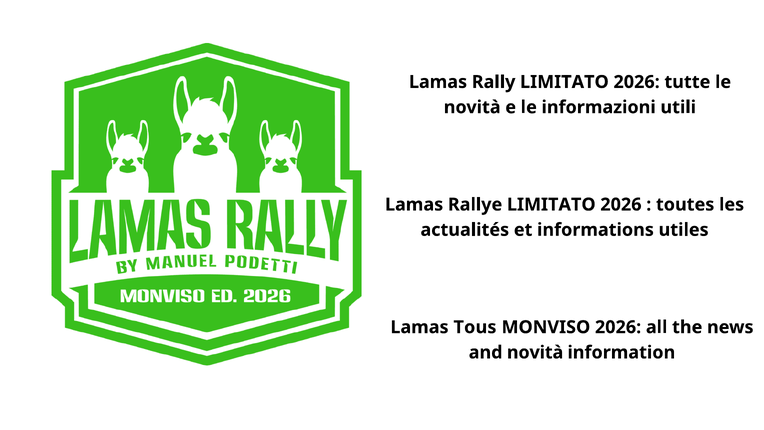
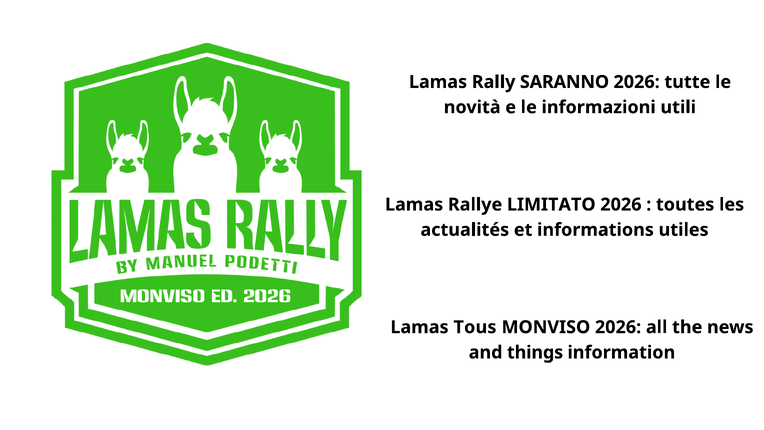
Rally LIMITATO: LIMITATO -> SARANNO
and novità: novità -> things
